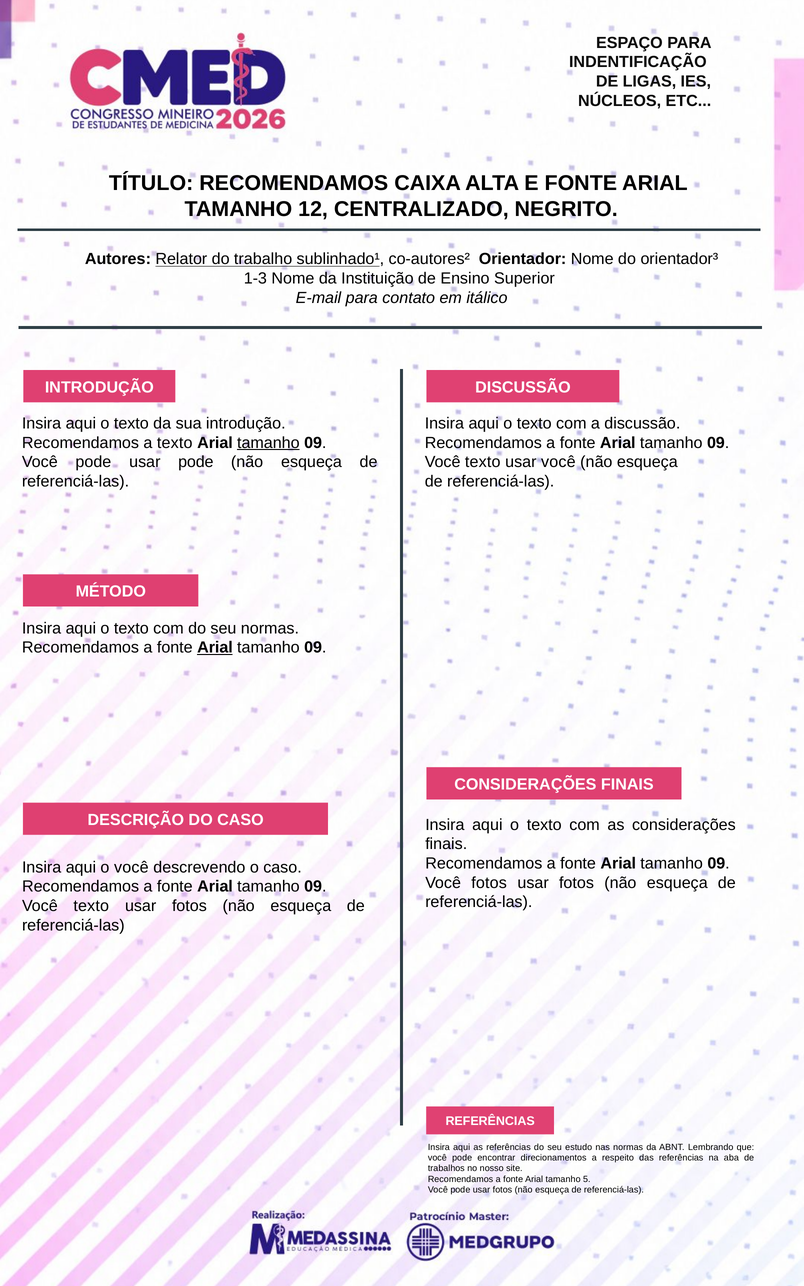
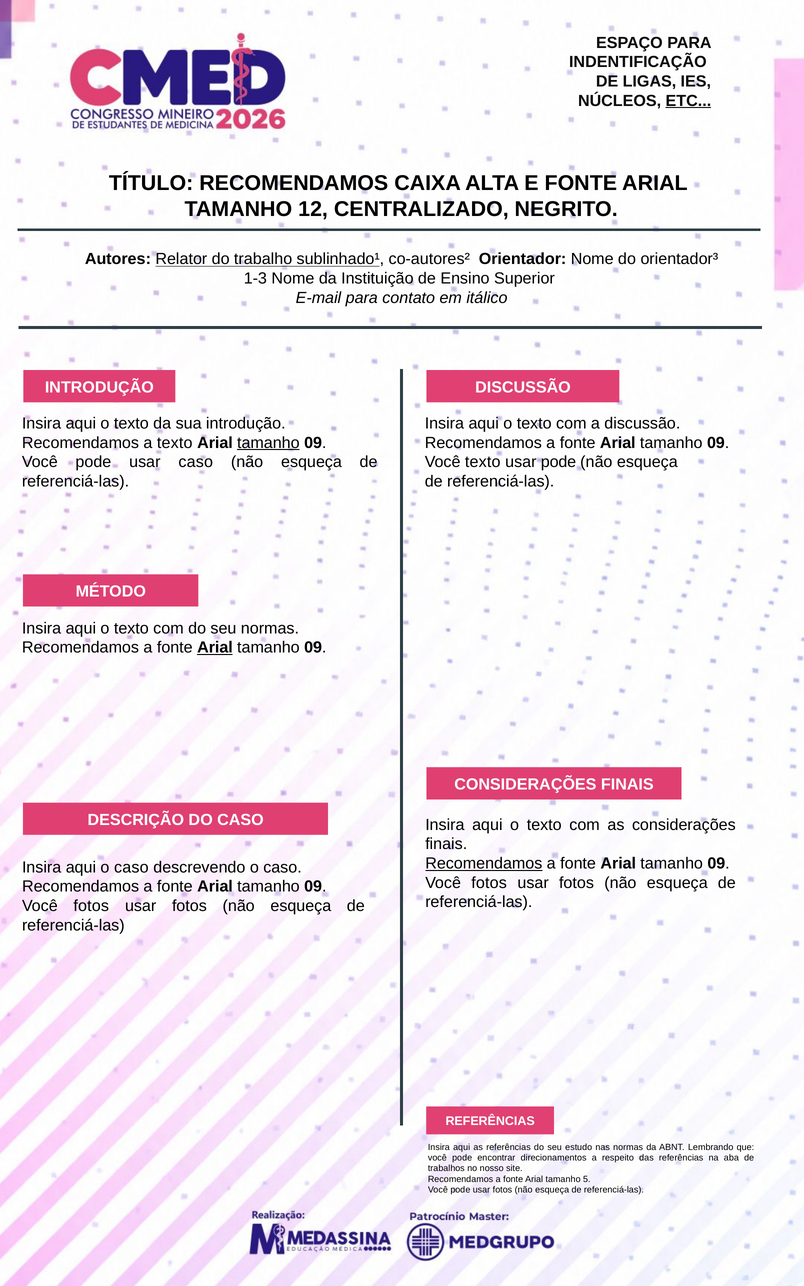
ETC underline: none -> present
usar pode: pode -> caso
usar você: você -> pode
Recomendamos at (484, 864) underline: none -> present
aqui o você: você -> caso
texto at (91, 906): texto -> fotos
